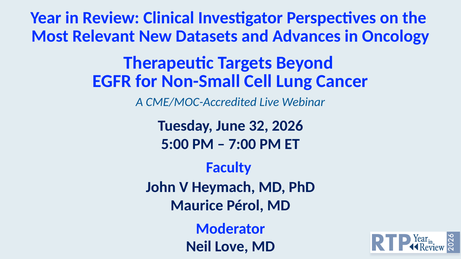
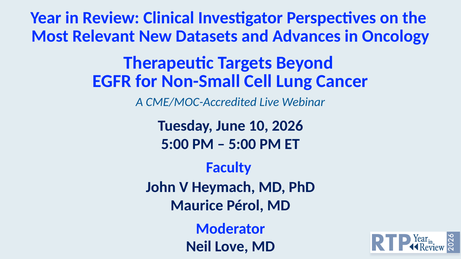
32: 32 -> 10
7:00 at (242, 144): 7:00 -> 5:00
